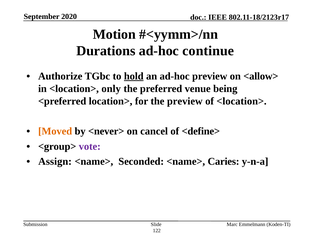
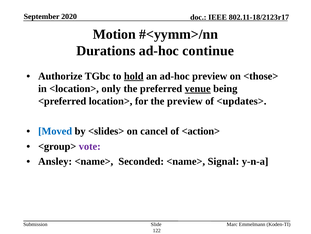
<allow>: <allow> -> <those>
venue underline: none -> present
of <location>: <location> -> <updates>
Moved colour: orange -> blue
<never>: <never> -> <slides>
<define>: <define> -> <action>
Assign: Assign -> Ansley
Caries: Caries -> Signal
